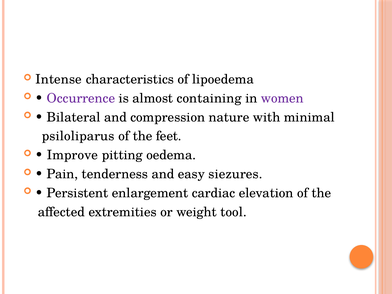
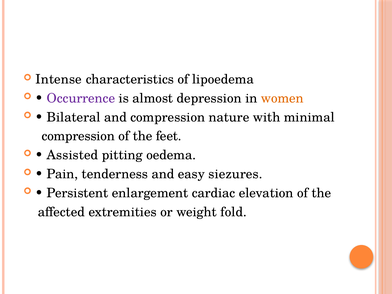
containing: containing -> depression
women colour: purple -> orange
psiloliparus at (78, 136): psiloliparus -> compression
Improve: Improve -> Assisted
tool: tool -> fold
